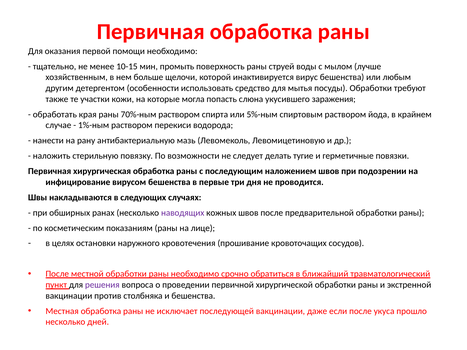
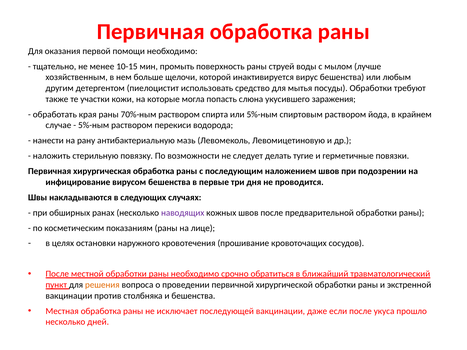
особенности: особенности -> пиелоцистит
1%-ным at (94, 125): 1%-ным -> 5%-ным
решения colour: purple -> orange
